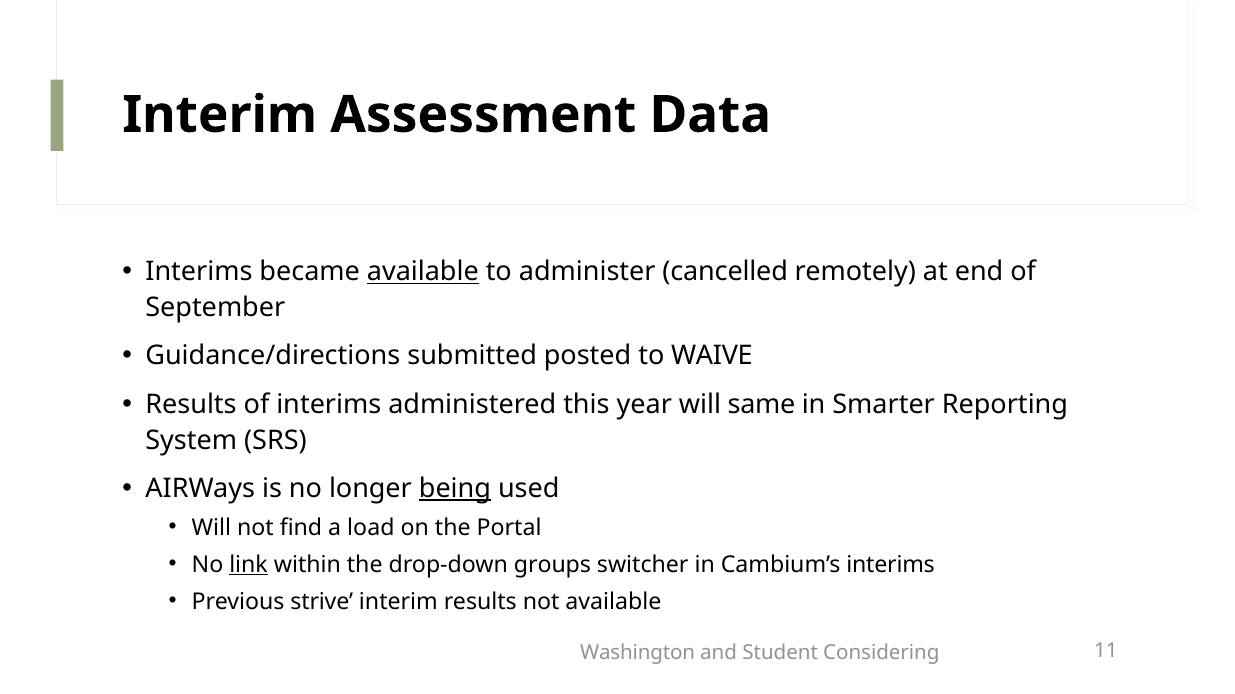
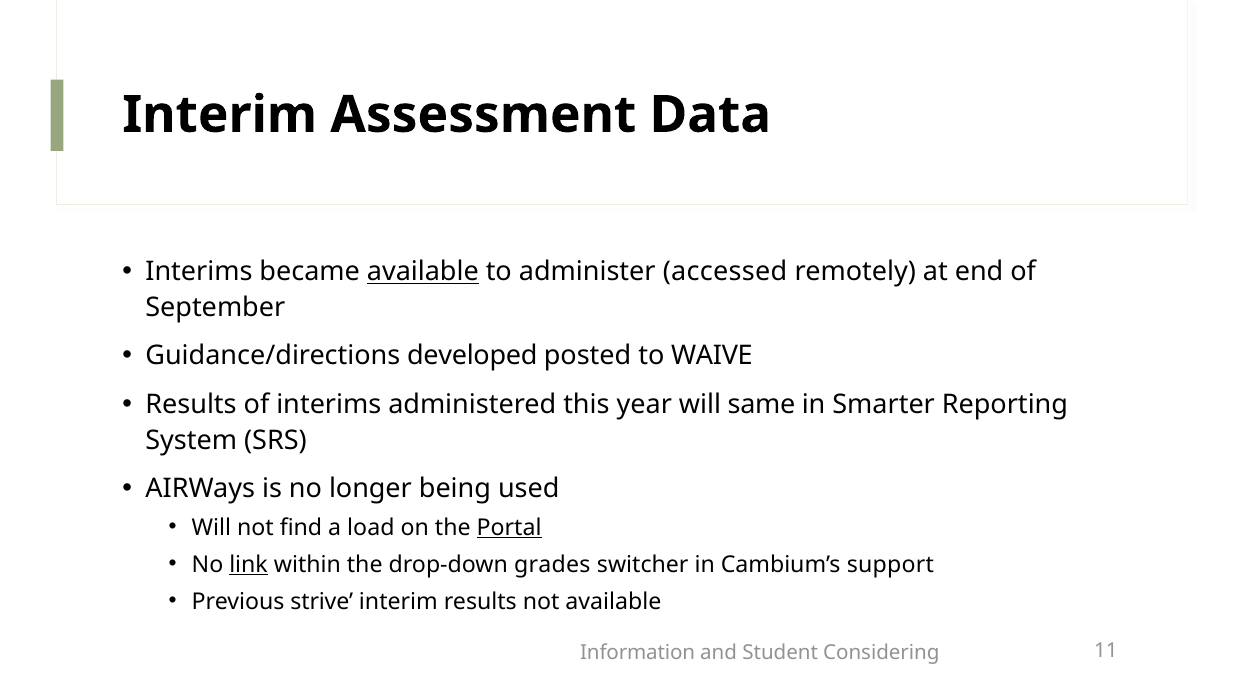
cancelled: cancelled -> accessed
submitted: submitted -> developed
being underline: present -> none
Portal underline: none -> present
groups: groups -> grades
Cambium’s interims: interims -> support
Washington: Washington -> Information
